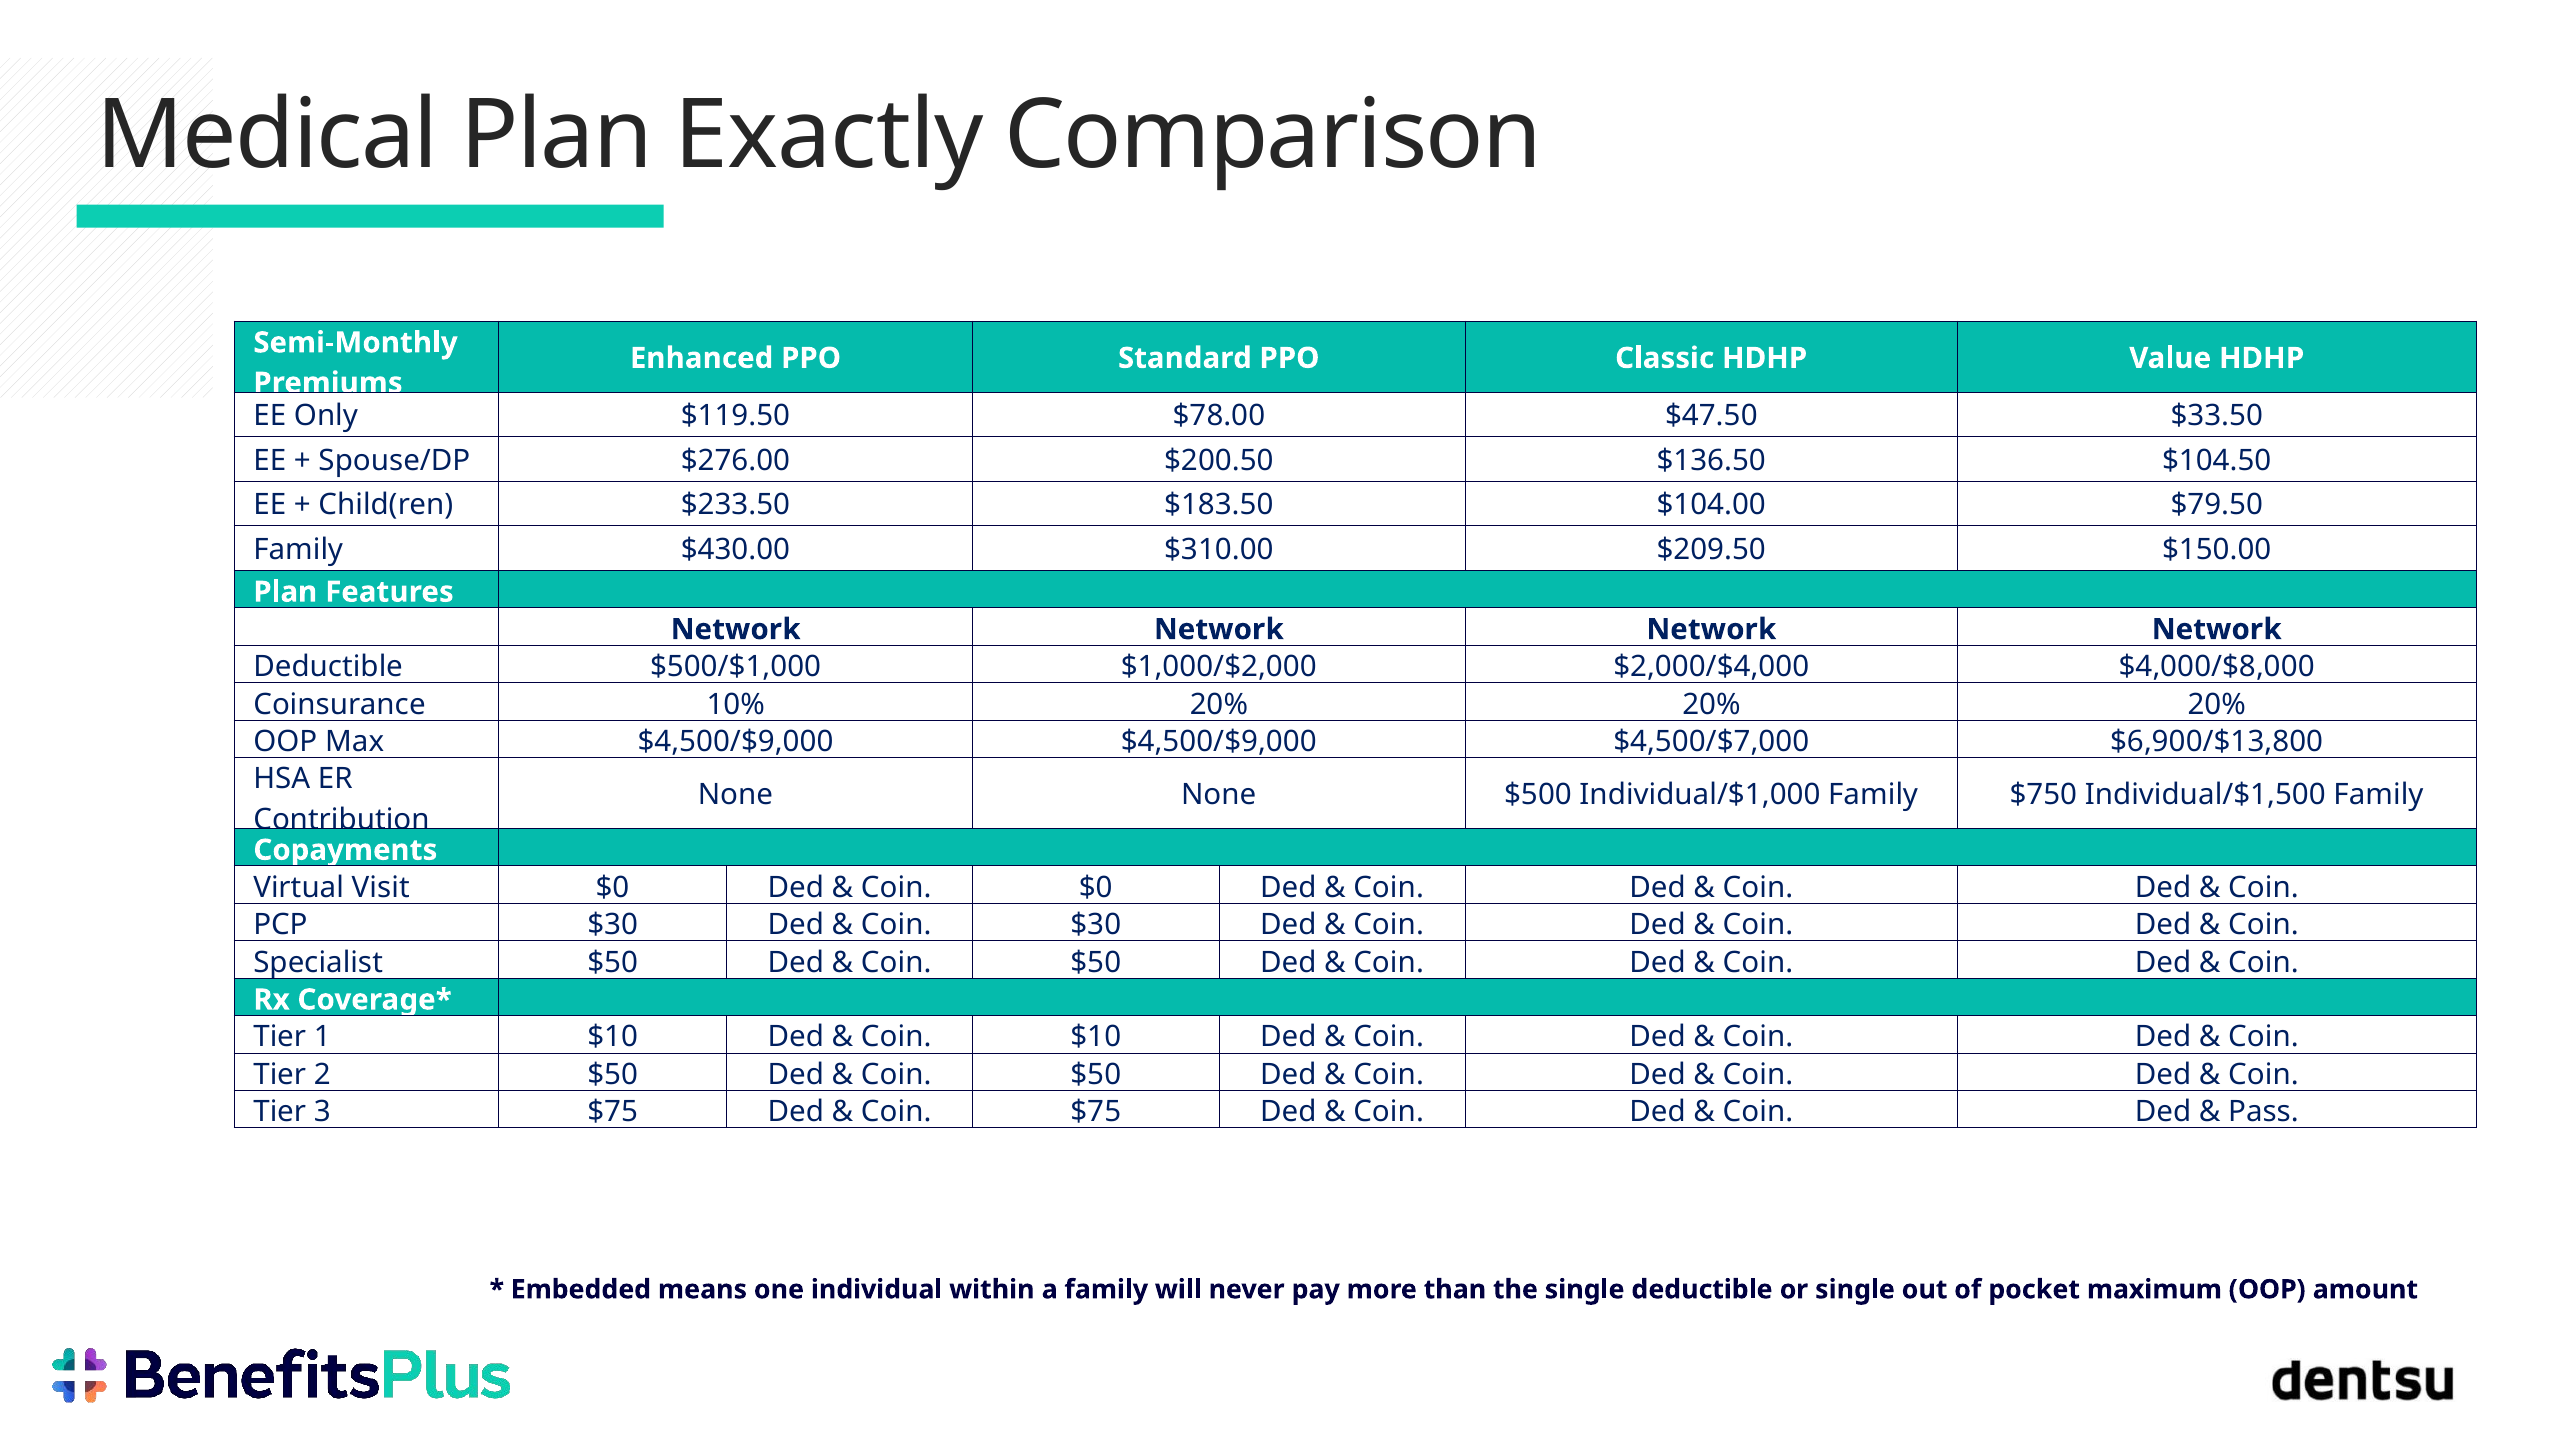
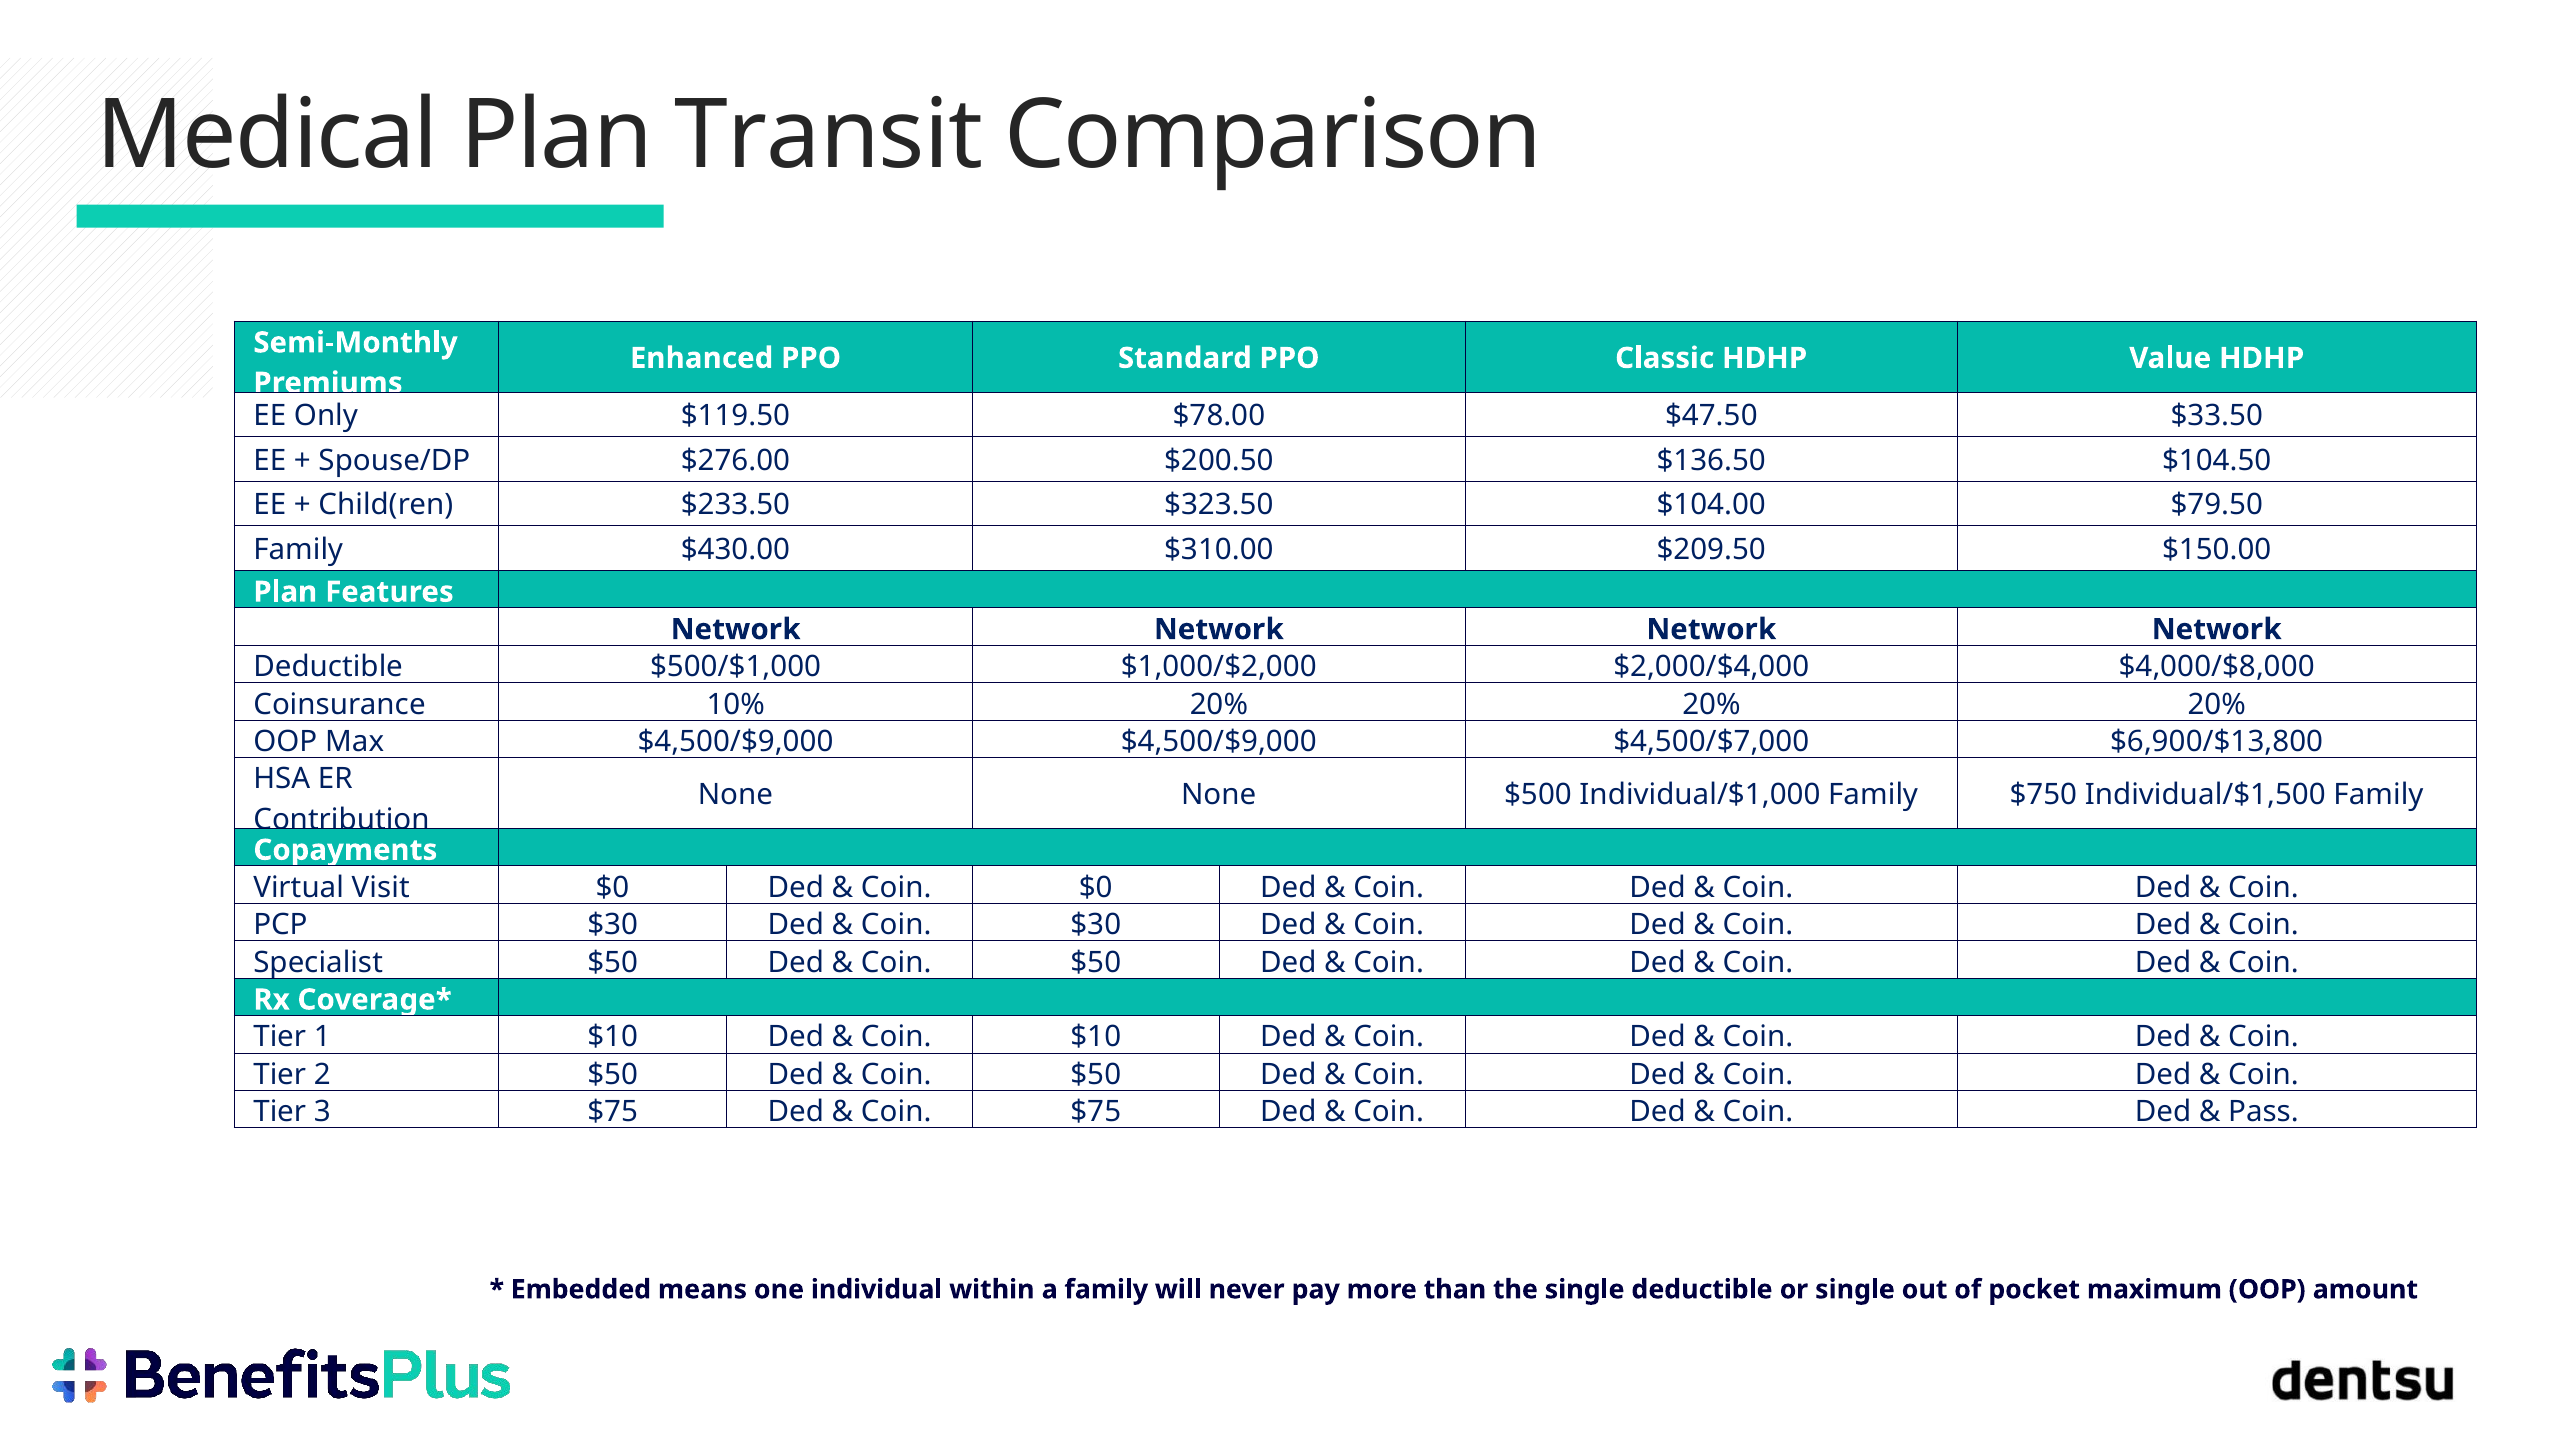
Exactly: Exactly -> Transit
$183.50: $183.50 -> $323.50
